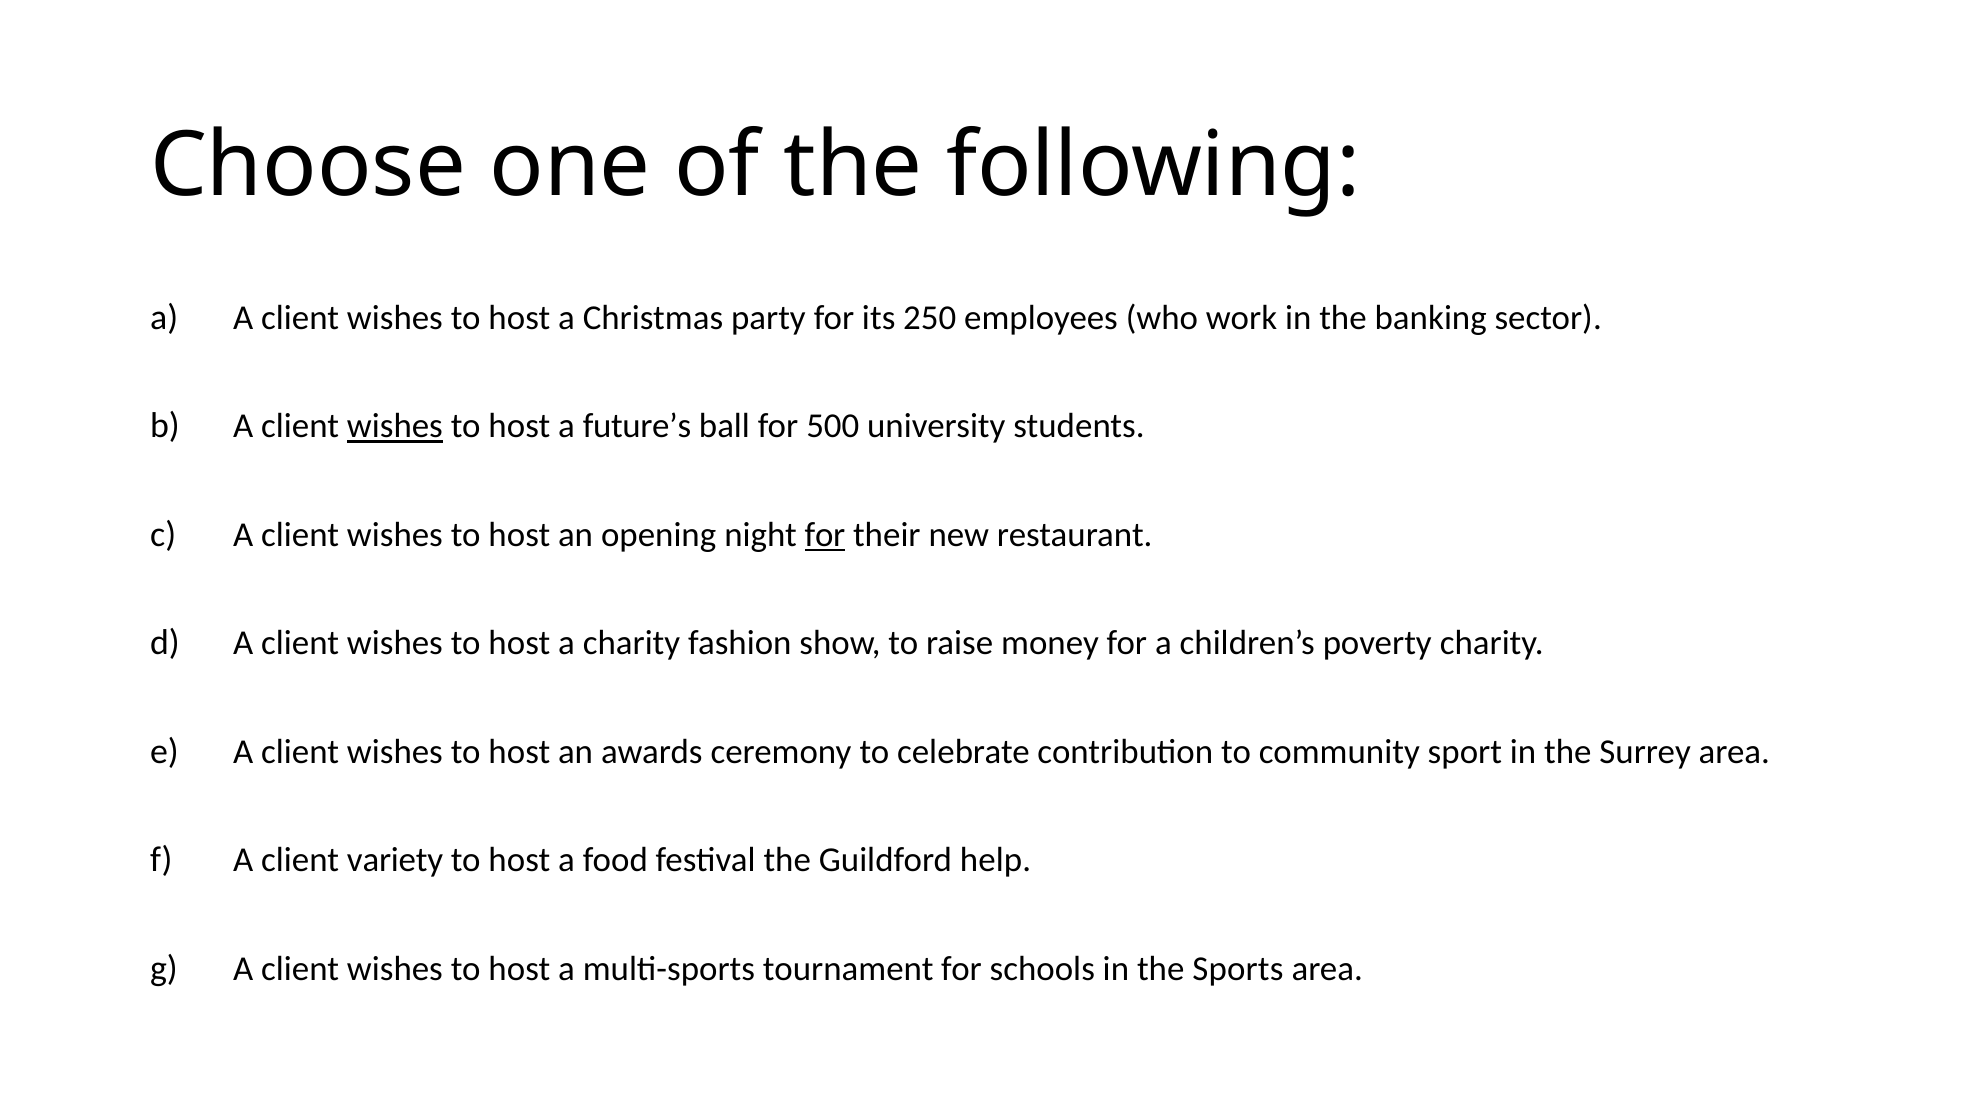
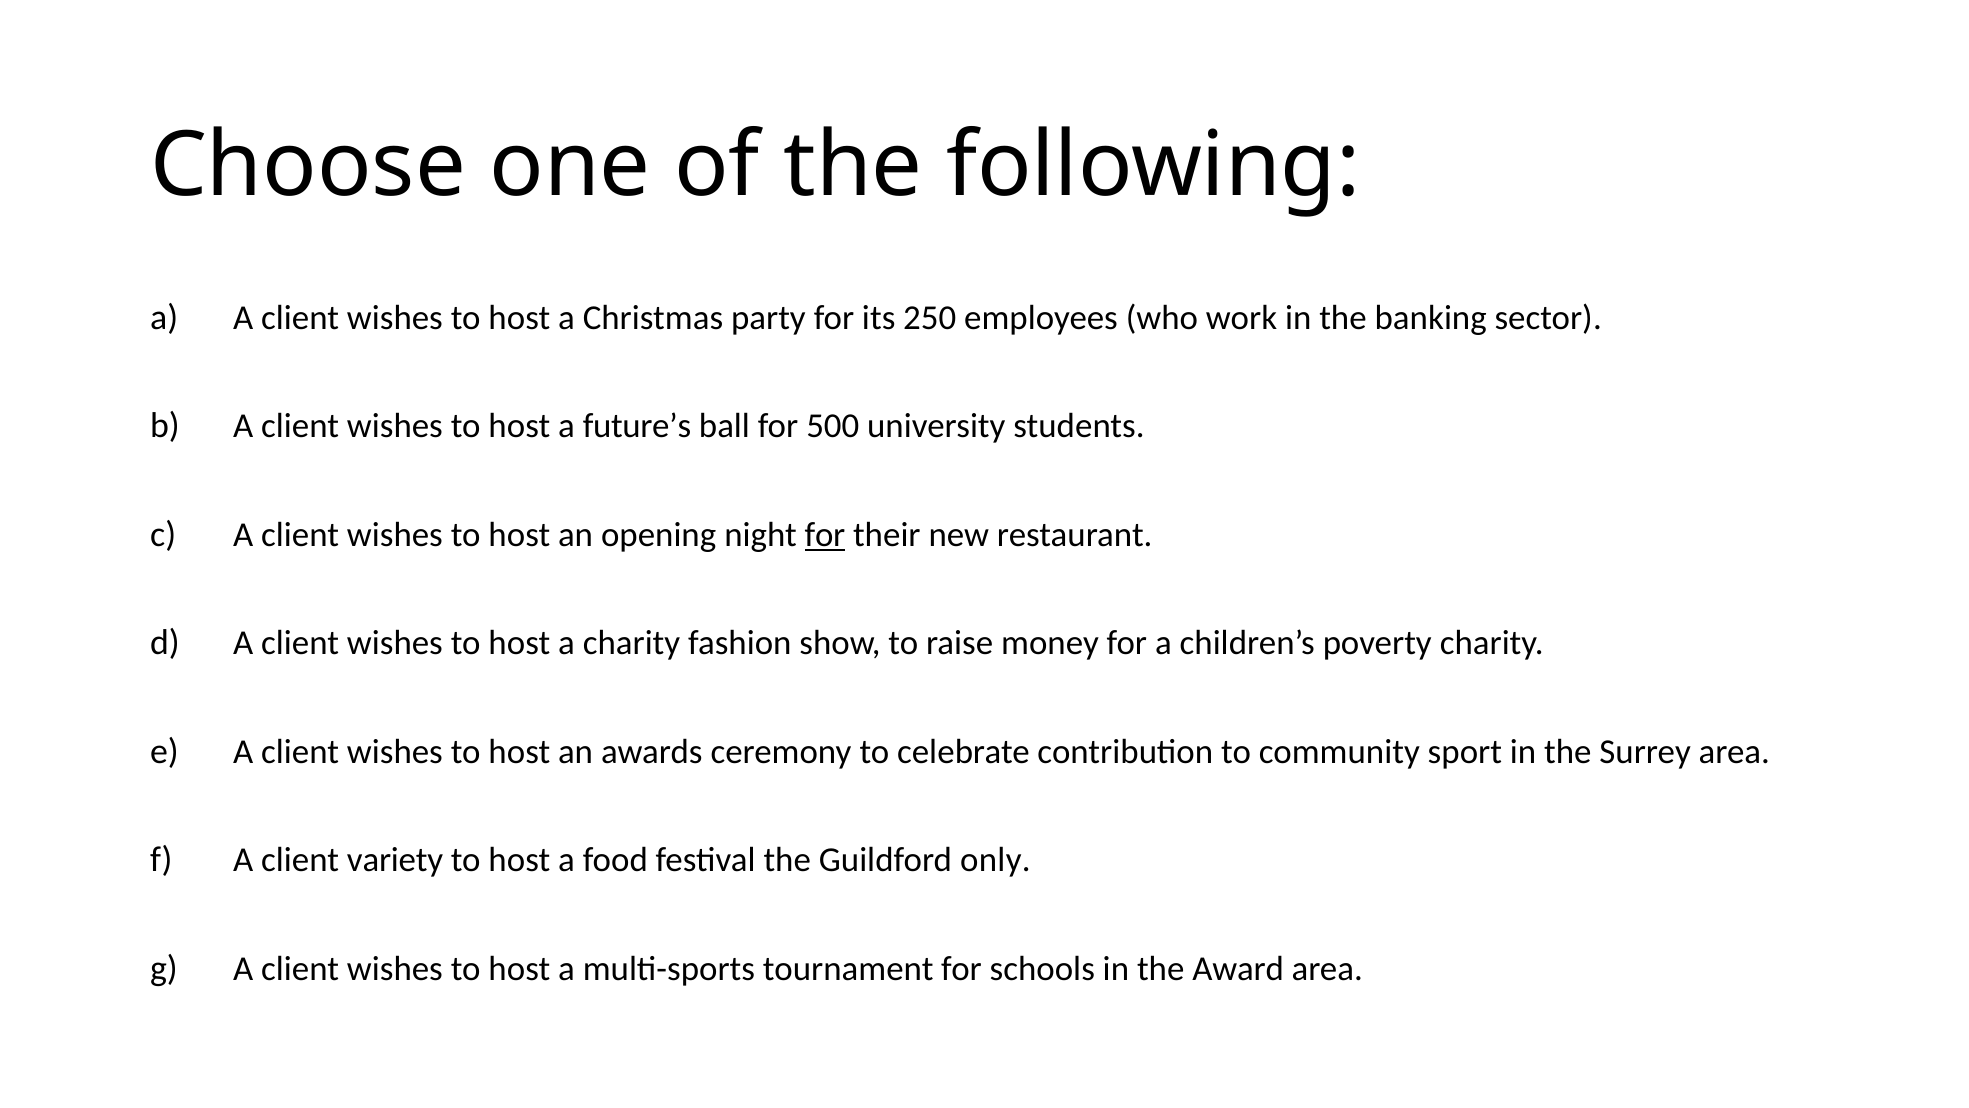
wishes at (395, 426) underline: present -> none
help: help -> only
Sports: Sports -> Award
